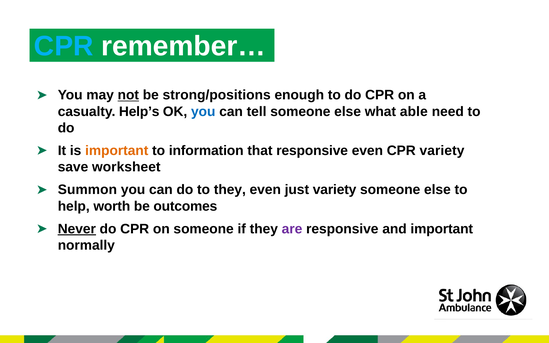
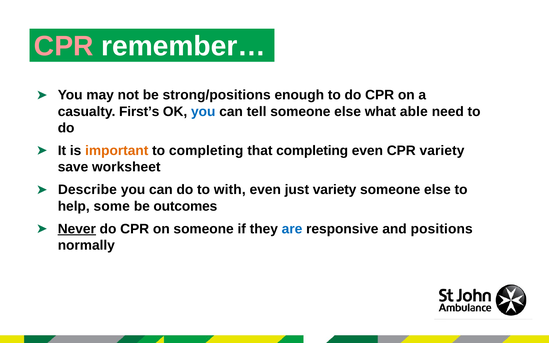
CPR at (64, 46) colour: light blue -> pink
not underline: present -> none
Help’s: Help’s -> First’s
to information: information -> completing
that responsive: responsive -> completing
Summon: Summon -> Describe
to they: they -> with
worth: worth -> some
are colour: purple -> blue
and important: important -> positions
